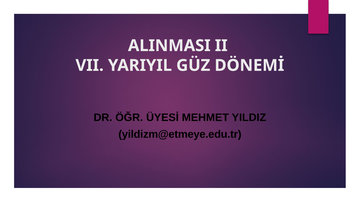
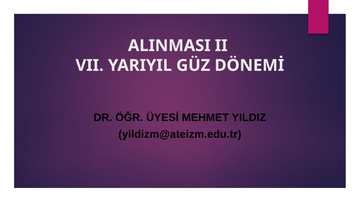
yildizm@etmeye.edu.tr: yildizm@etmeye.edu.tr -> yildizm@ateizm.edu.tr
